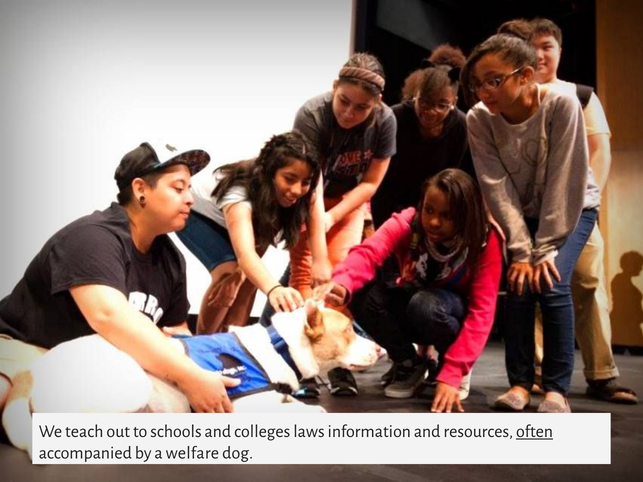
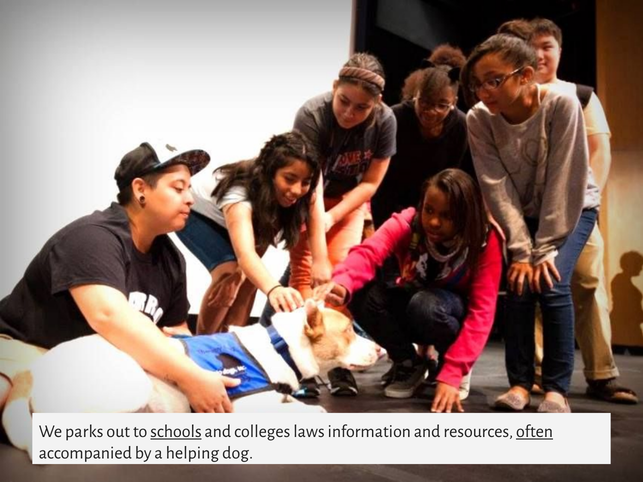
teach: teach -> parks
schools underline: none -> present
welfare: welfare -> helping
